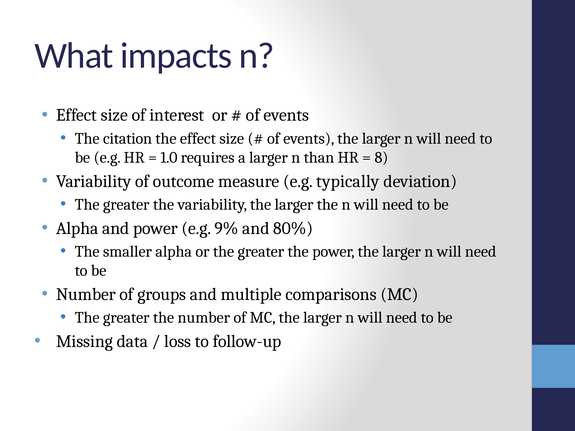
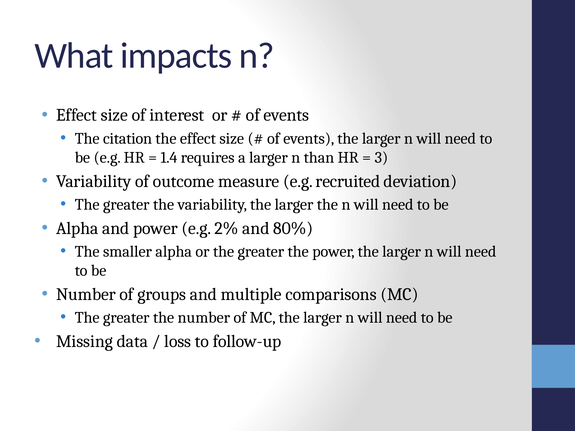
1.0: 1.0 -> 1.4
8: 8 -> 3
typically: typically -> recruited
9%: 9% -> 2%
